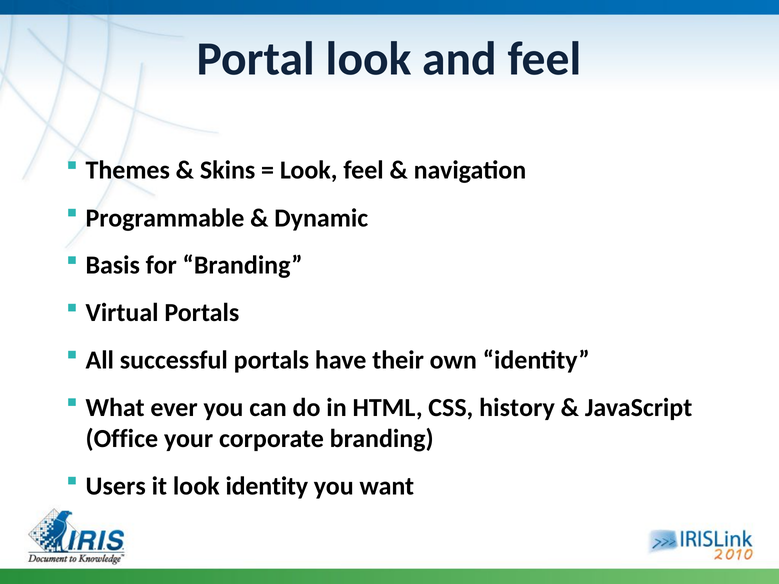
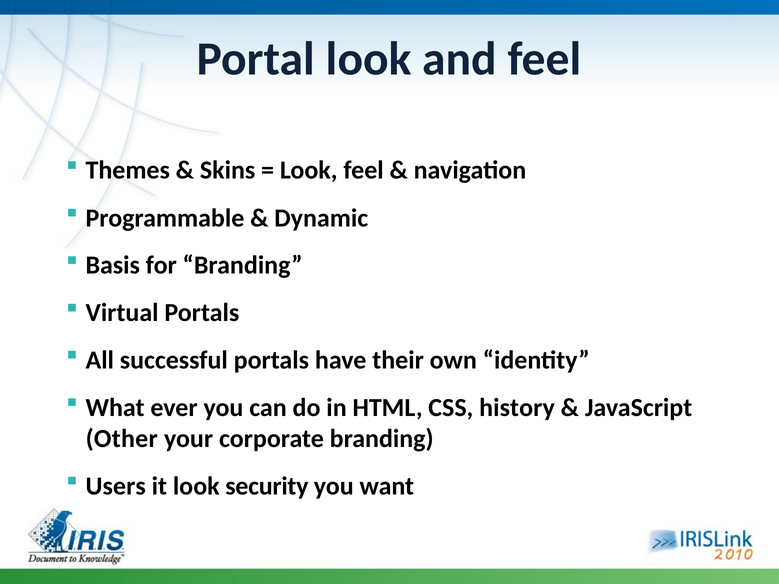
Office: Office -> Other
look identity: identity -> security
